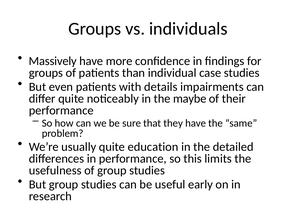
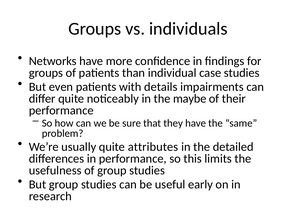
Massively: Massively -> Networks
education: education -> attributes
